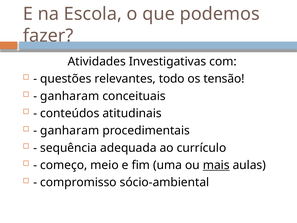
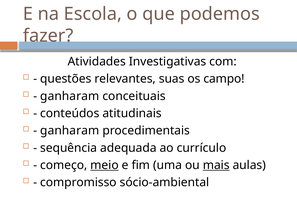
todo: todo -> suas
tensão: tensão -> campo
meio underline: none -> present
